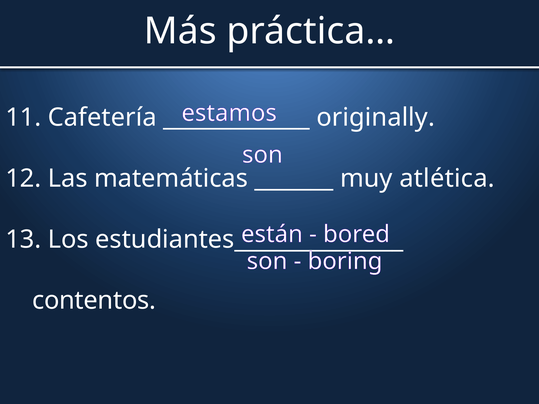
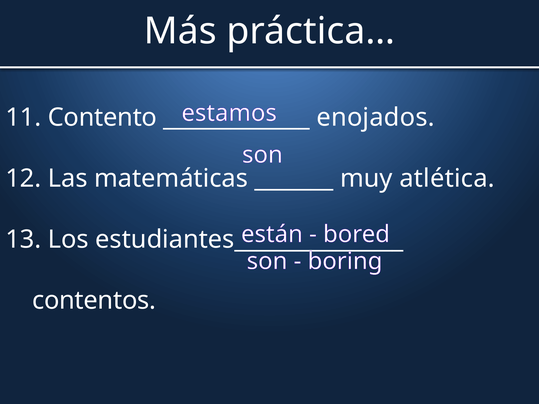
Cafetería: Cafetería -> Contento
originally: originally -> enojados
